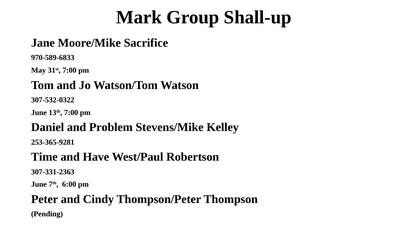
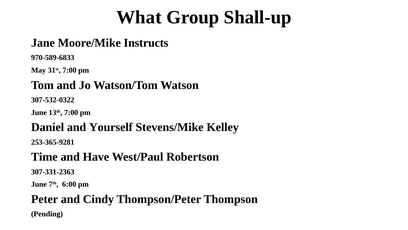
Mark: Mark -> What
Sacrifice: Sacrifice -> Instructs
Problem: Problem -> Yourself
